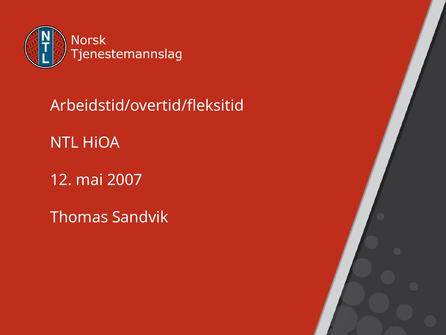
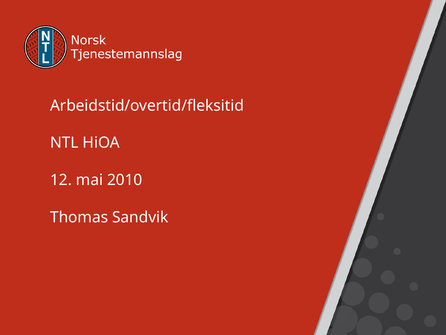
2007: 2007 -> 2010
